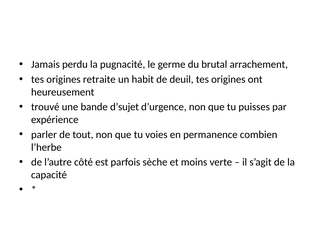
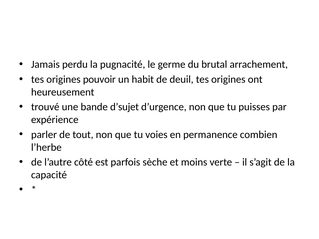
retraite: retraite -> pouvoir
